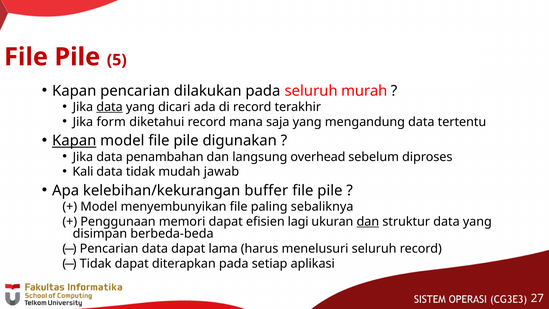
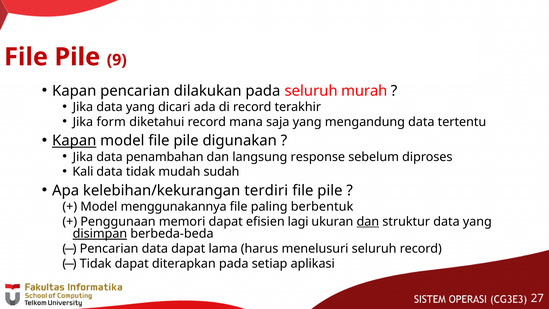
5: 5 -> 9
data at (110, 107) underline: present -> none
overhead: overhead -> response
jawab: jawab -> sudah
buffer: buffer -> terdiri
menyembunyikan: menyembunyikan -> menggunakannya
sebaliknya: sebaliknya -> berbentuk
disimpan underline: none -> present
